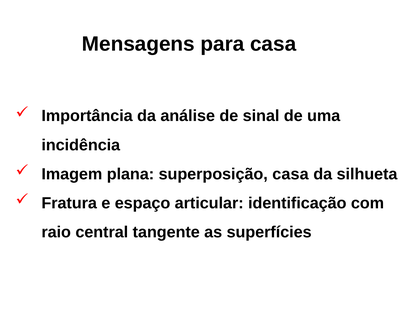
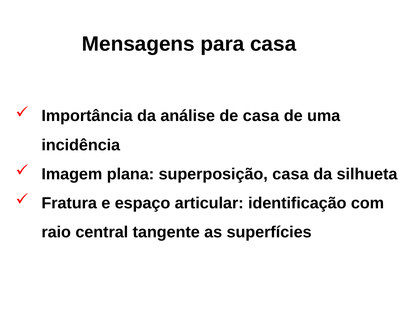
de sinal: sinal -> casa
